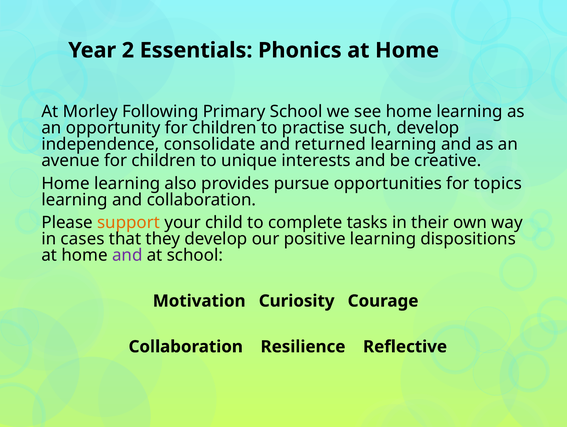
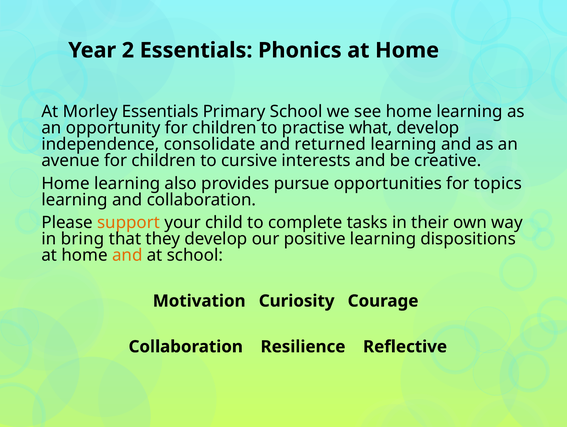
Morley Following: Following -> Essentials
such: such -> what
unique: unique -> cursive
cases: cases -> bring
and at (127, 255) colour: purple -> orange
